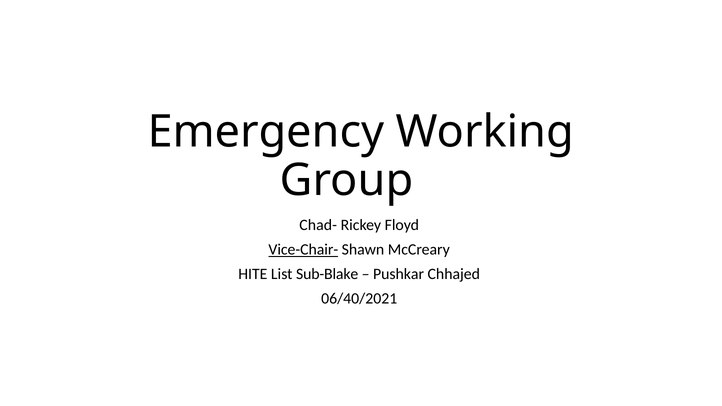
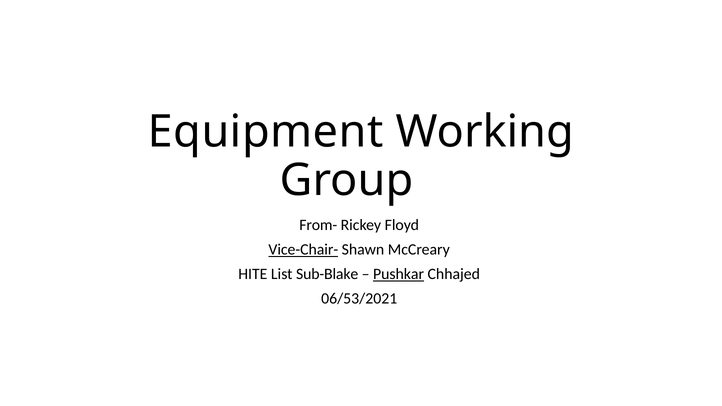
Emergency: Emergency -> Equipment
Chad-: Chad- -> From-
Pushkar underline: none -> present
06/40/2021: 06/40/2021 -> 06/53/2021
